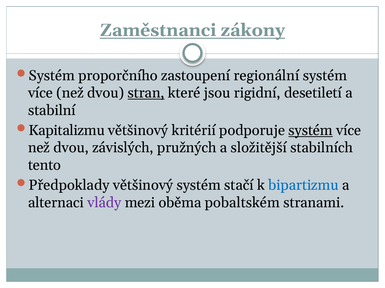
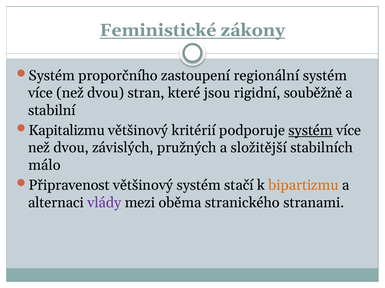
Zaměstnanci: Zaměstnanci -> Feministické
stran underline: present -> none
desetiletí: desetiletí -> souběžně
tento: tento -> málo
Předpoklady: Předpoklady -> Připravenost
bipartizmu colour: blue -> orange
pobaltském: pobaltském -> stranického
